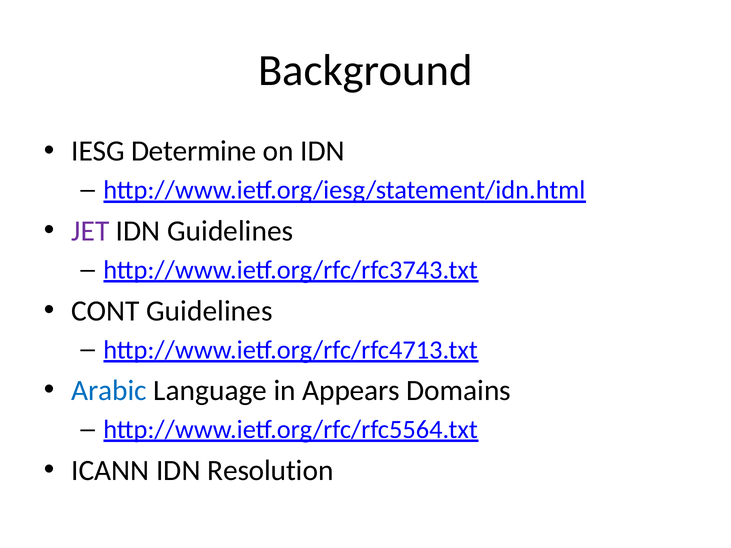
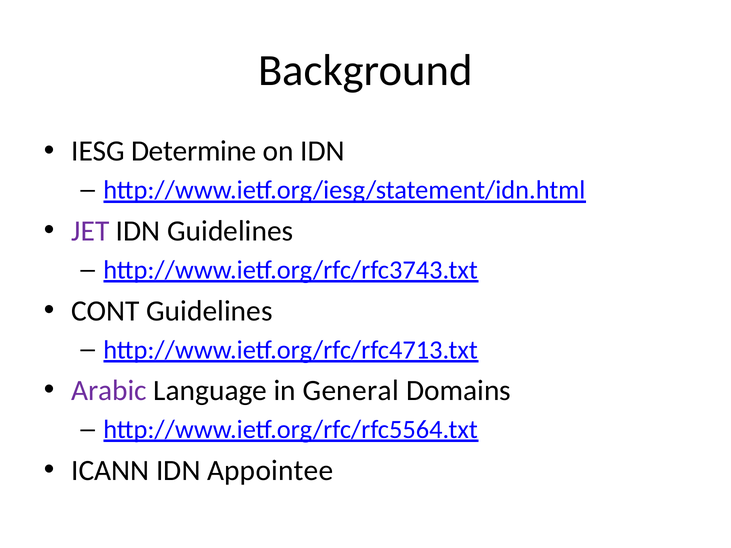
Arabic colour: blue -> purple
Appears: Appears -> General
Resolution: Resolution -> Appointee
